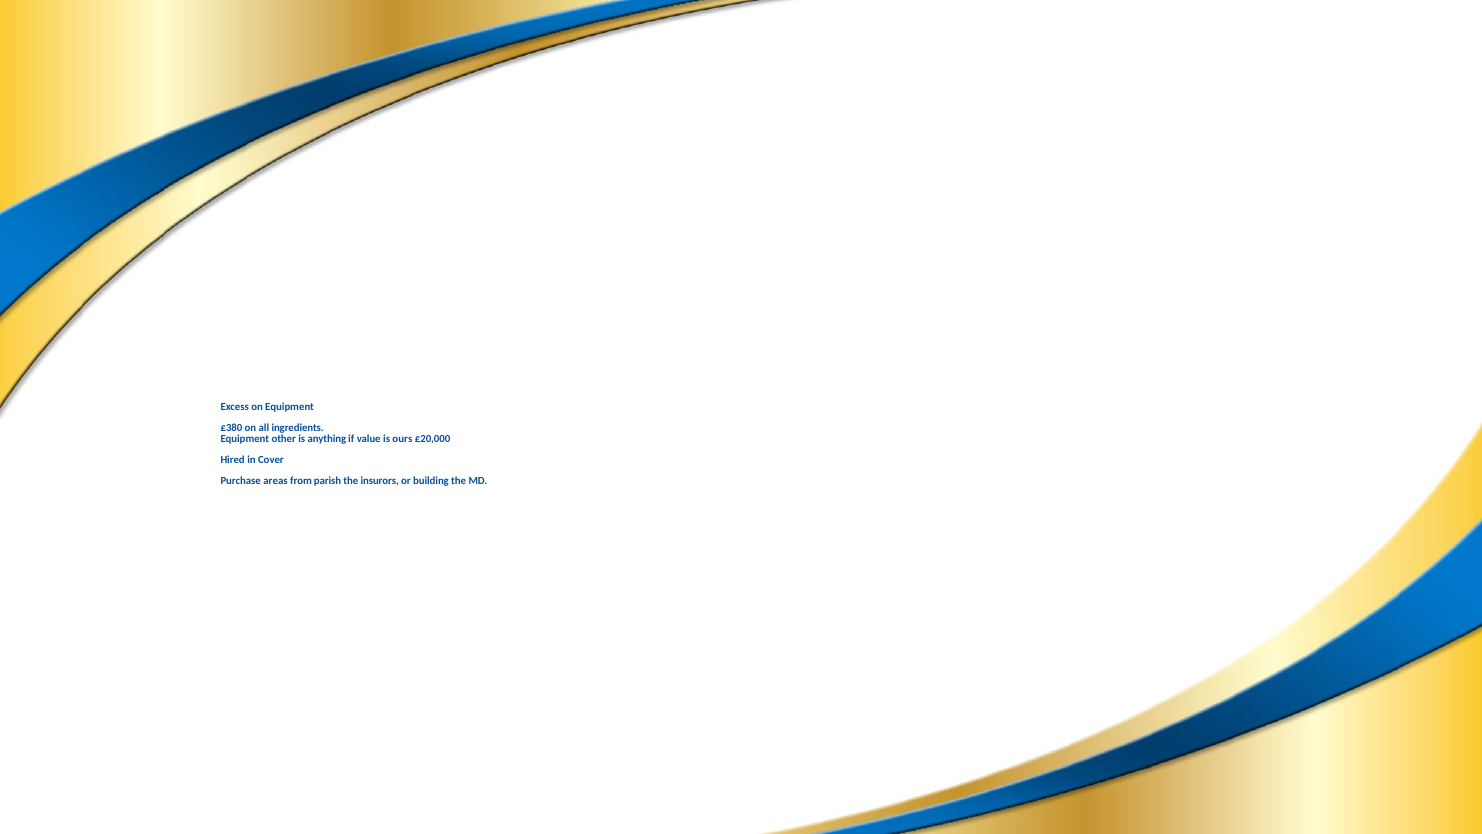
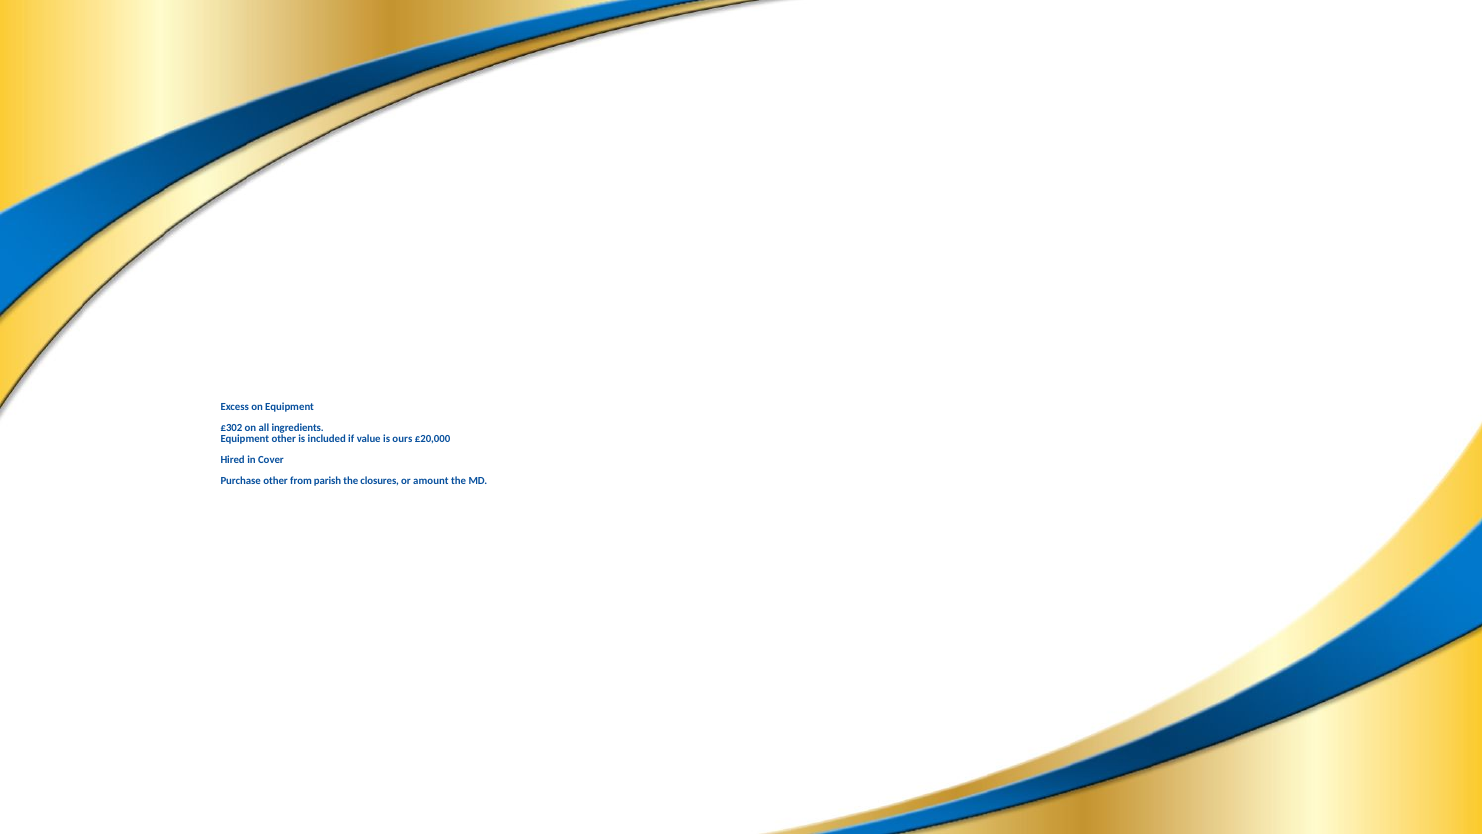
£380: £380 -> £302
anything: anything -> included
Purchase areas: areas -> other
insurors: insurors -> closures
building: building -> amount
